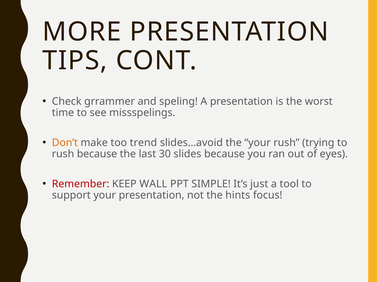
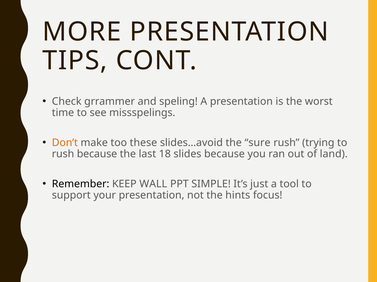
trend: trend -> these
the your: your -> sure
30: 30 -> 18
eyes: eyes -> land
Remember colour: red -> black
